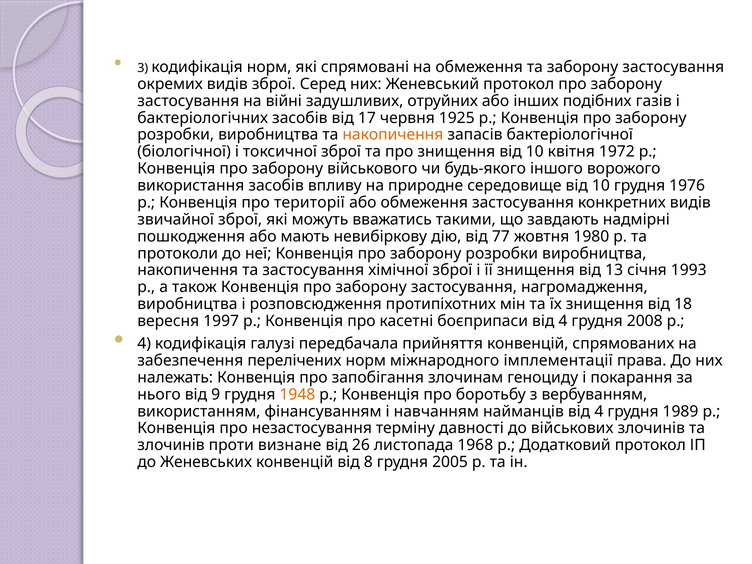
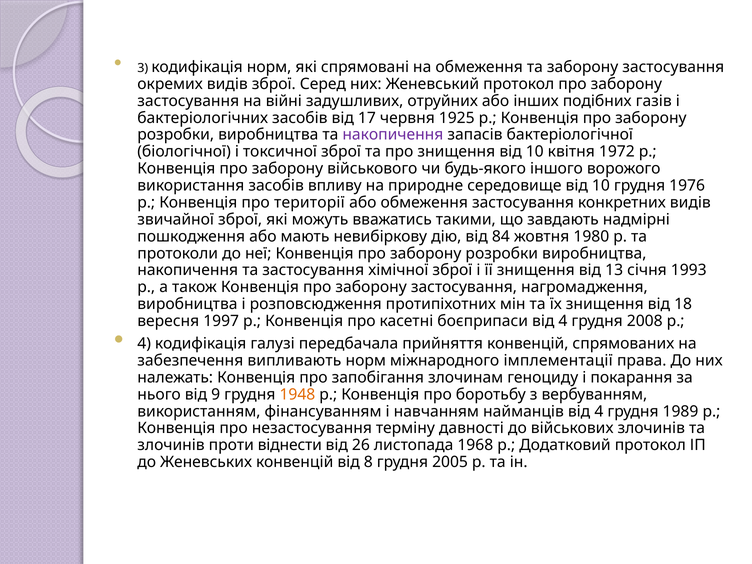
накопичення at (393, 135) colour: orange -> purple
77: 77 -> 84
перелічених: перелічених -> випливають
визнане: визнане -> віднести
